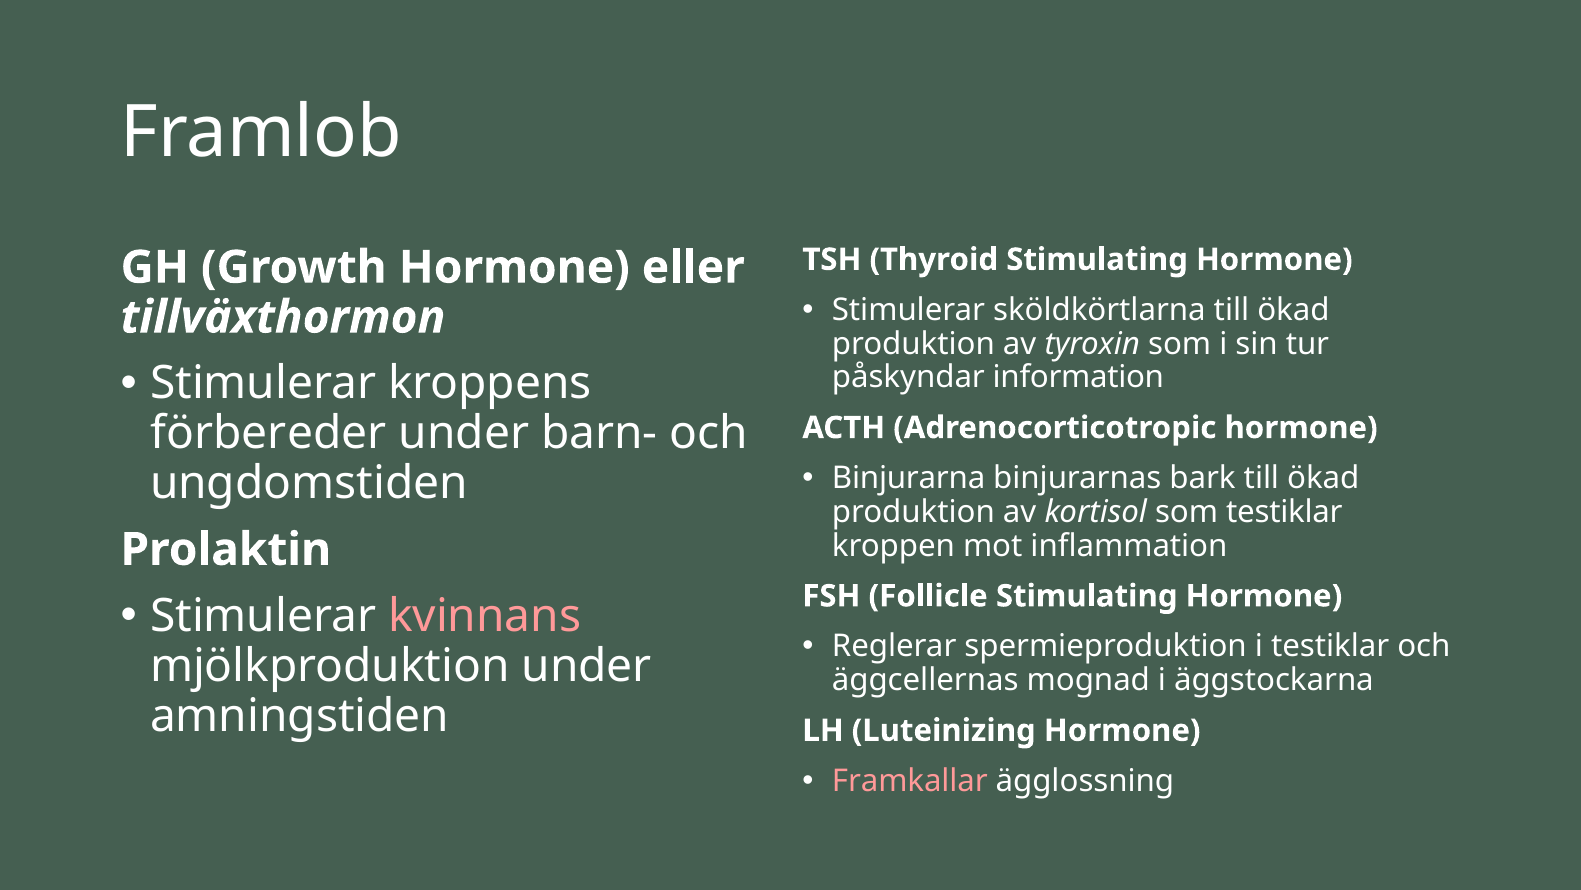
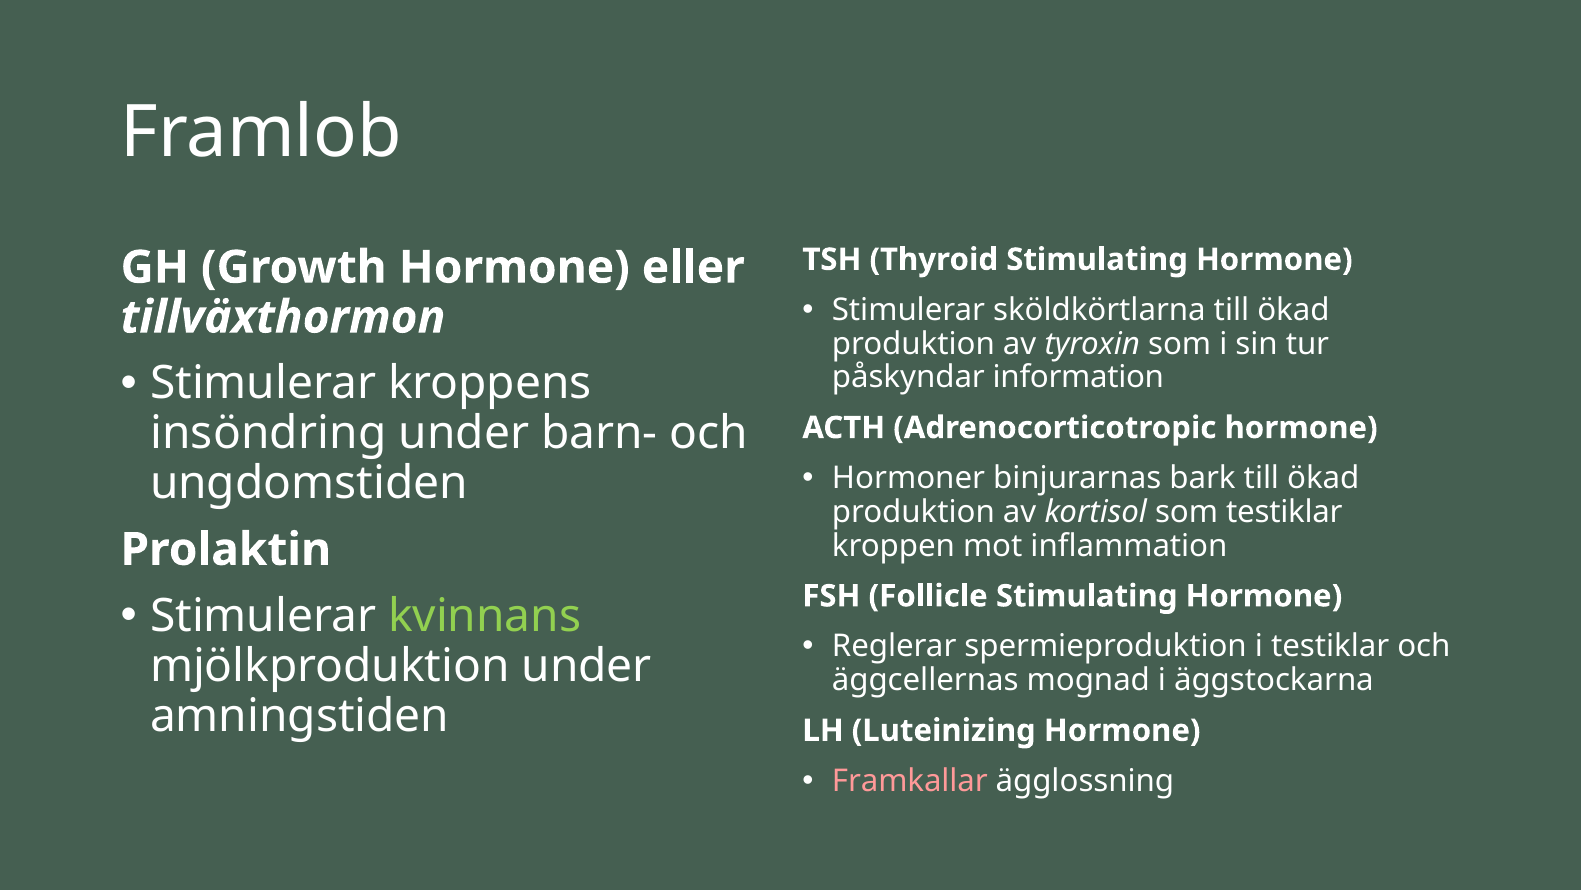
förbereder: förbereder -> insöndring
Binjurarna: Binjurarna -> Hormoner
kvinnans colour: pink -> light green
